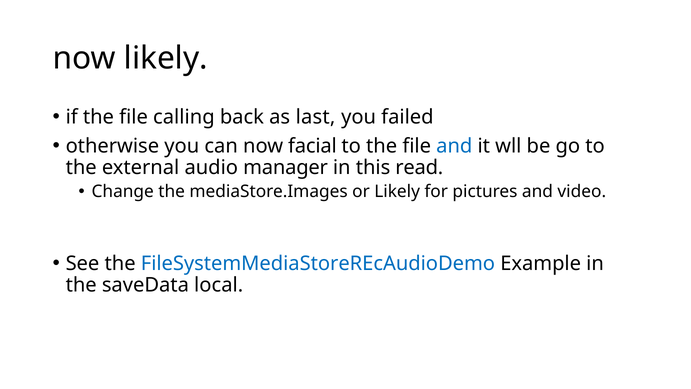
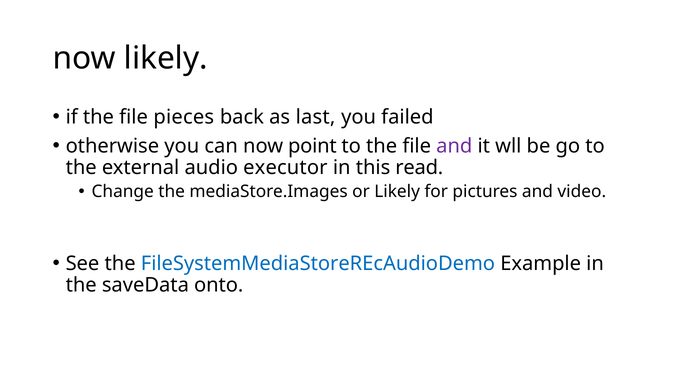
calling: calling -> pieces
facial: facial -> point
and at (454, 146) colour: blue -> purple
manager: manager -> executor
local: local -> onto
